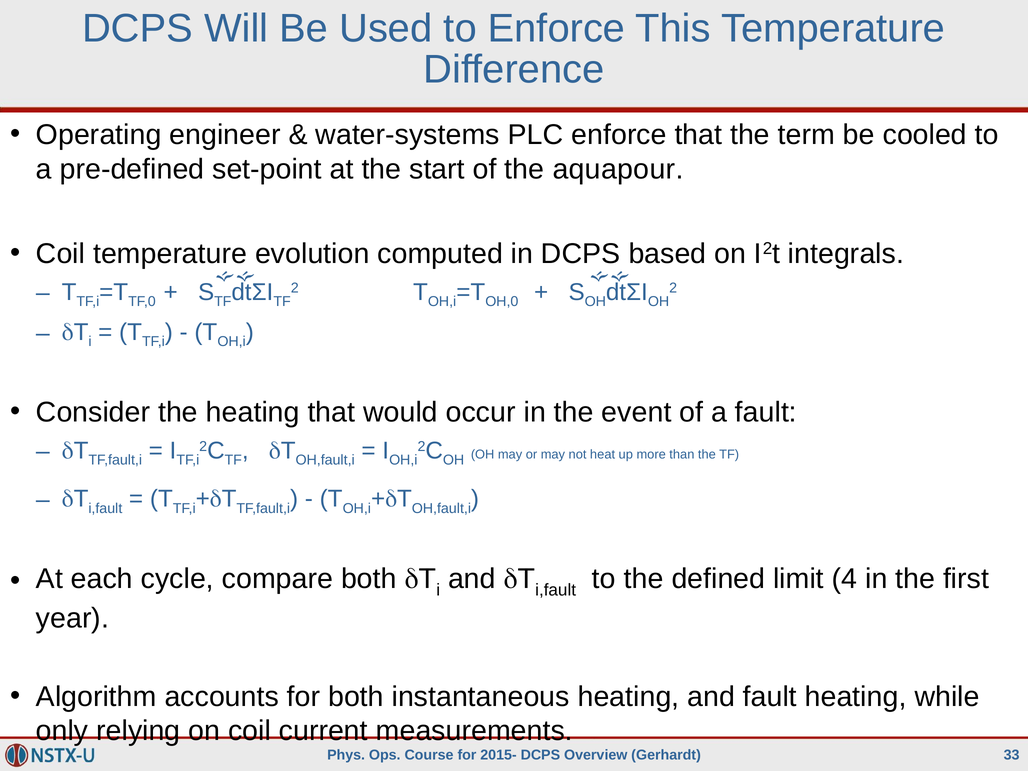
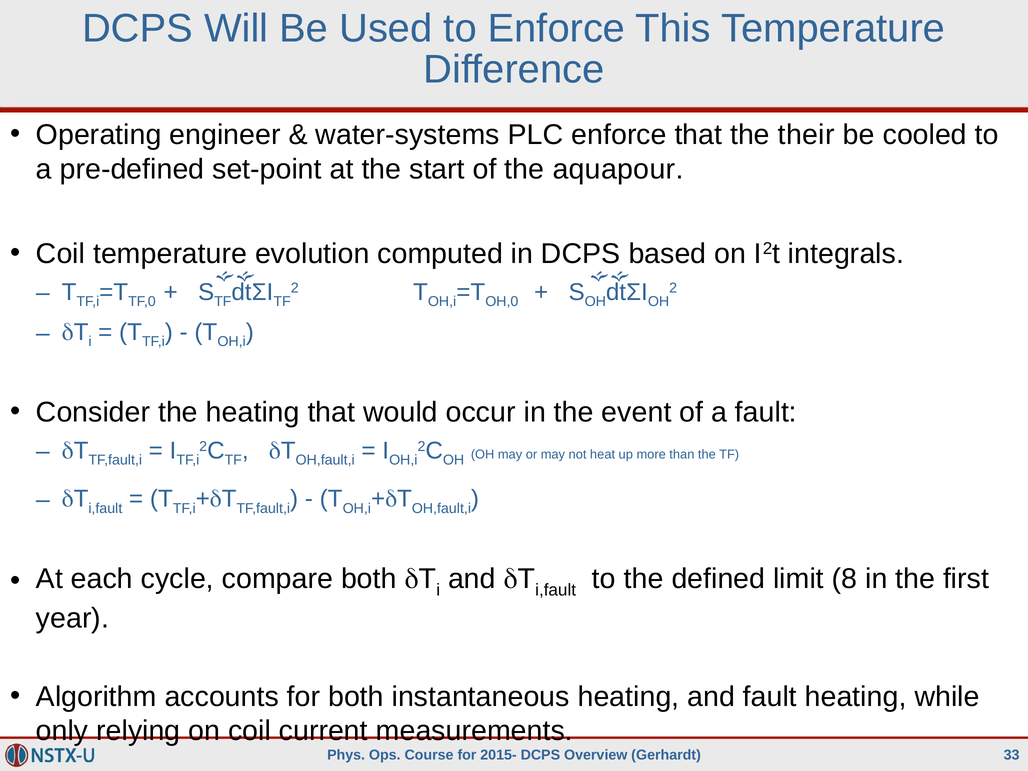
term: term -> their
4: 4 -> 8
